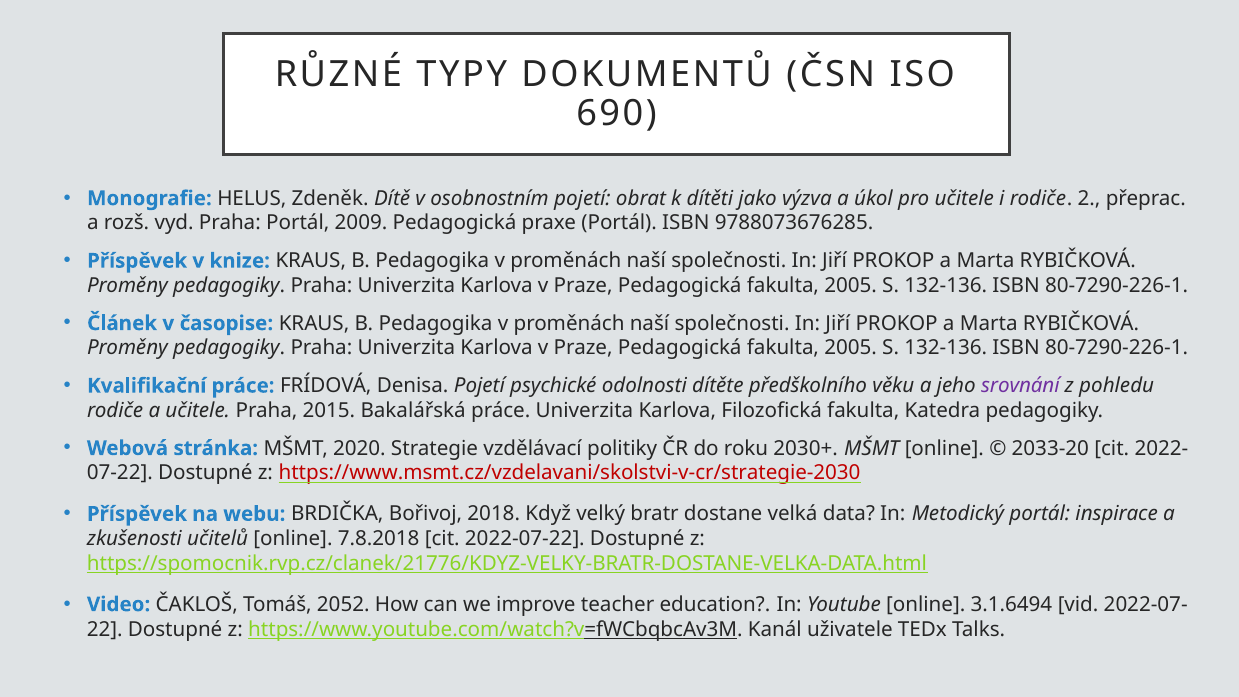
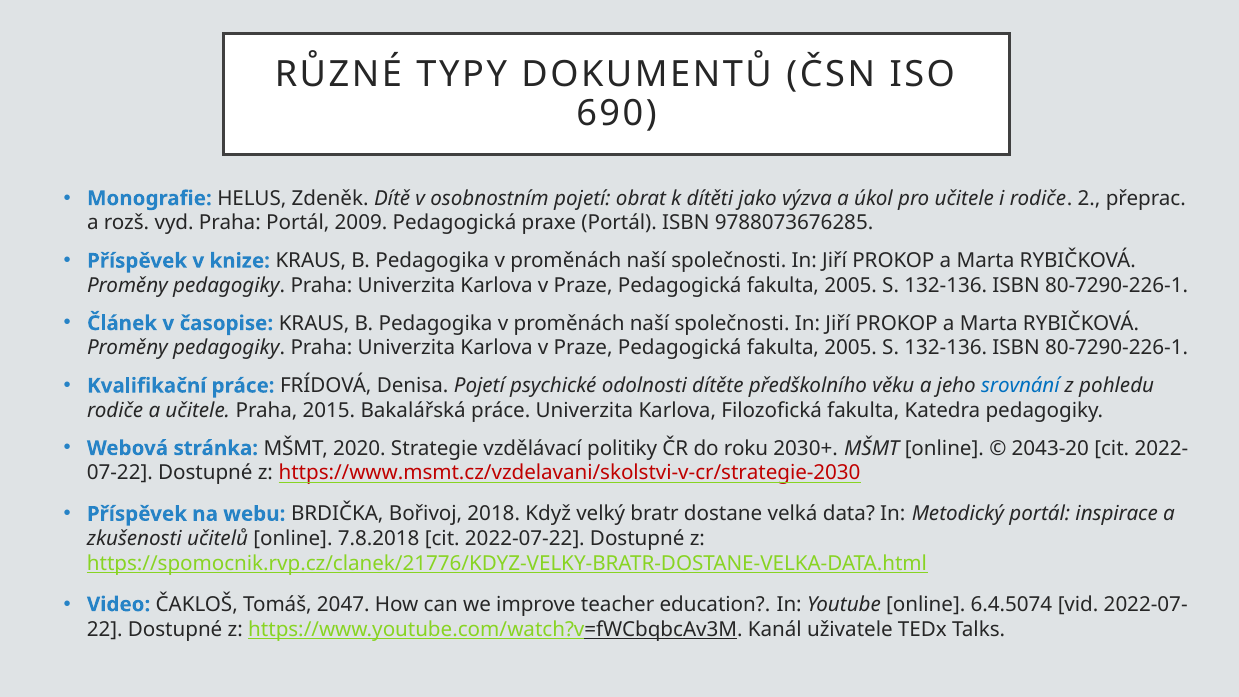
srovnání colour: purple -> blue
2033-20: 2033-20 -> 2043-20
2052: 2052 -> 2047
3.1.6494: 3.1.6494 -> 6.4.5074
